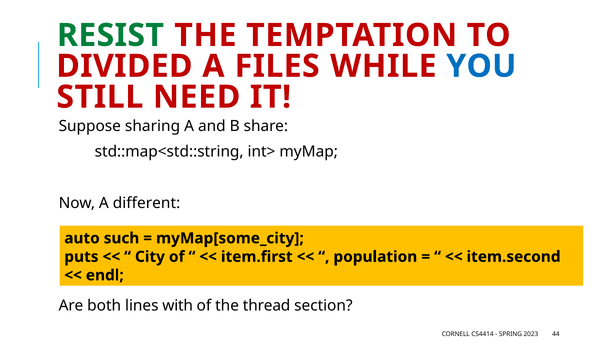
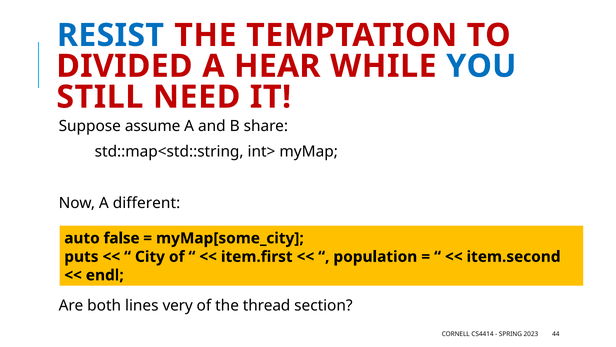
RESIST colour: green -> blue
FILES: FILES -> HEAR
sharing: sharing -> assume
such: such -> false
with: with -> very
